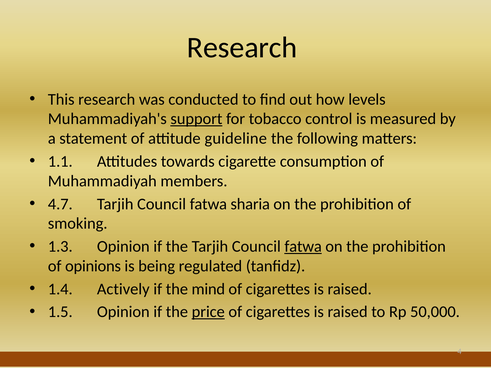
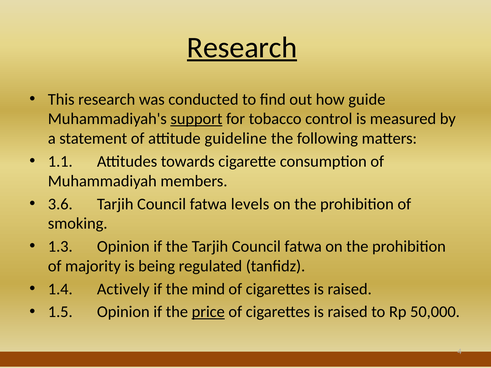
Research at (242, 48) underline: none -> present
levels: levels -> guide
4.7: 4.7 -> 3.6
sharia: sharia -> levels
fatwa at (303, 247) underline: present -> none
opinions: opinions -> majority
